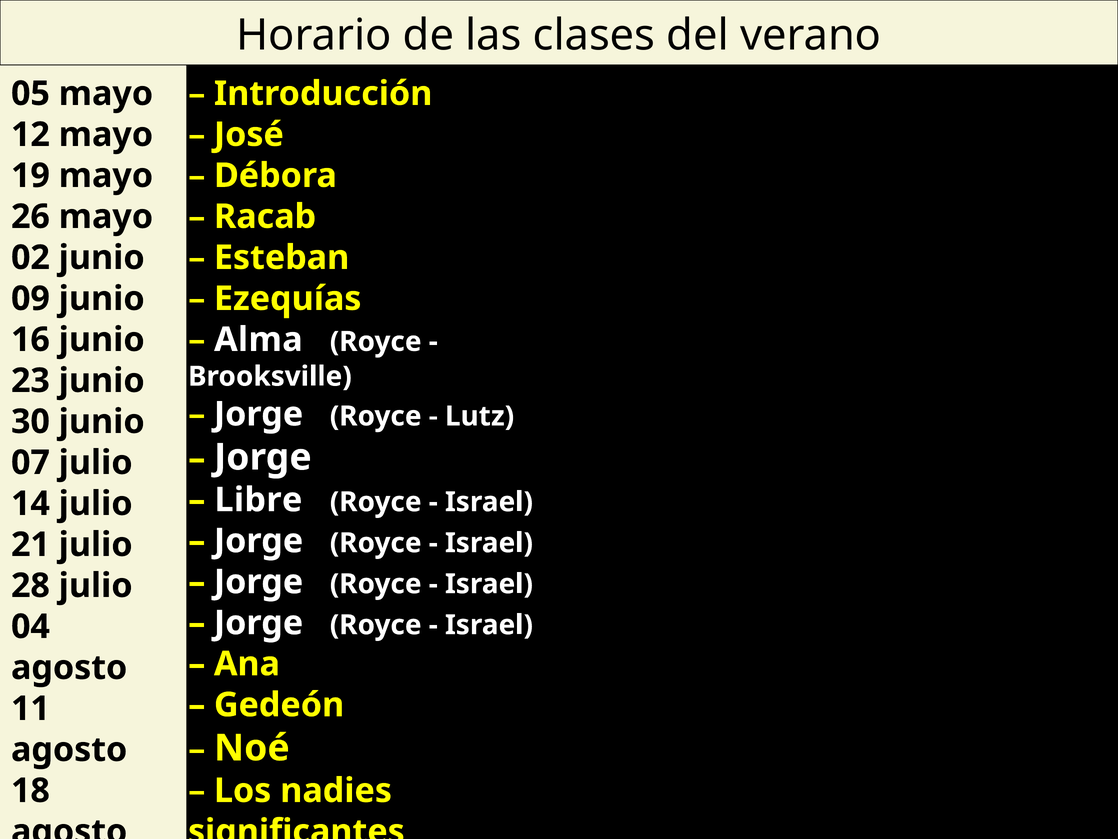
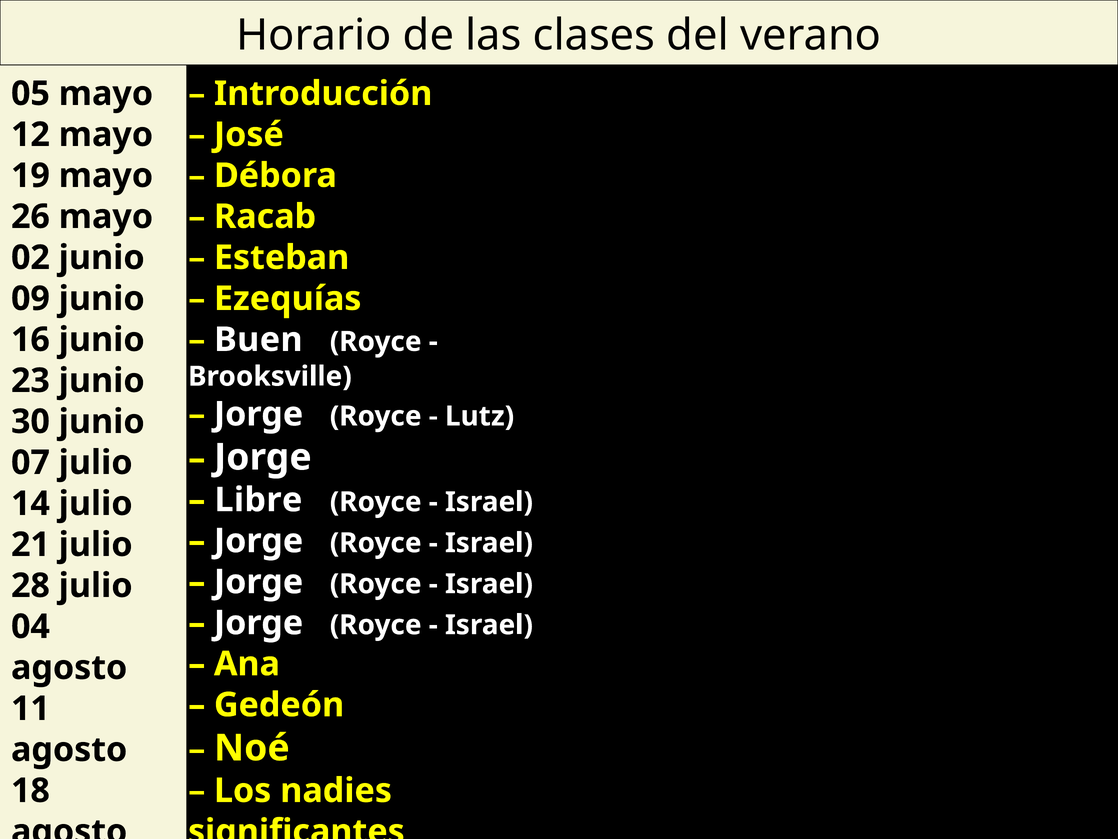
Alma: Alma -> Buen
